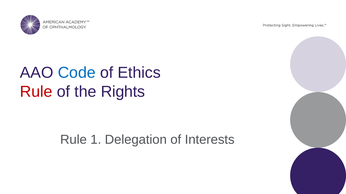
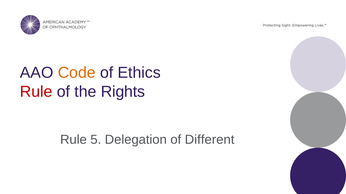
Code colour: blue -> orange
1: 1 -> 5
Interests: Interests -> Different
